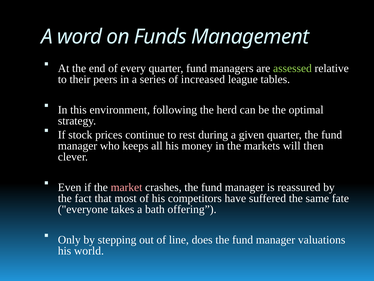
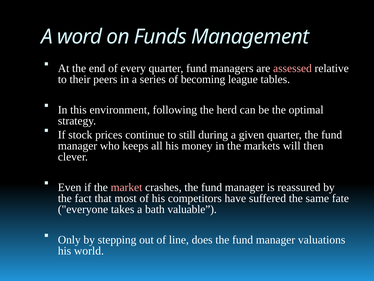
assessed colour: light green -> pink
increased: increased -> becoming
rest: rest -> still
offering: offering -> valuable
